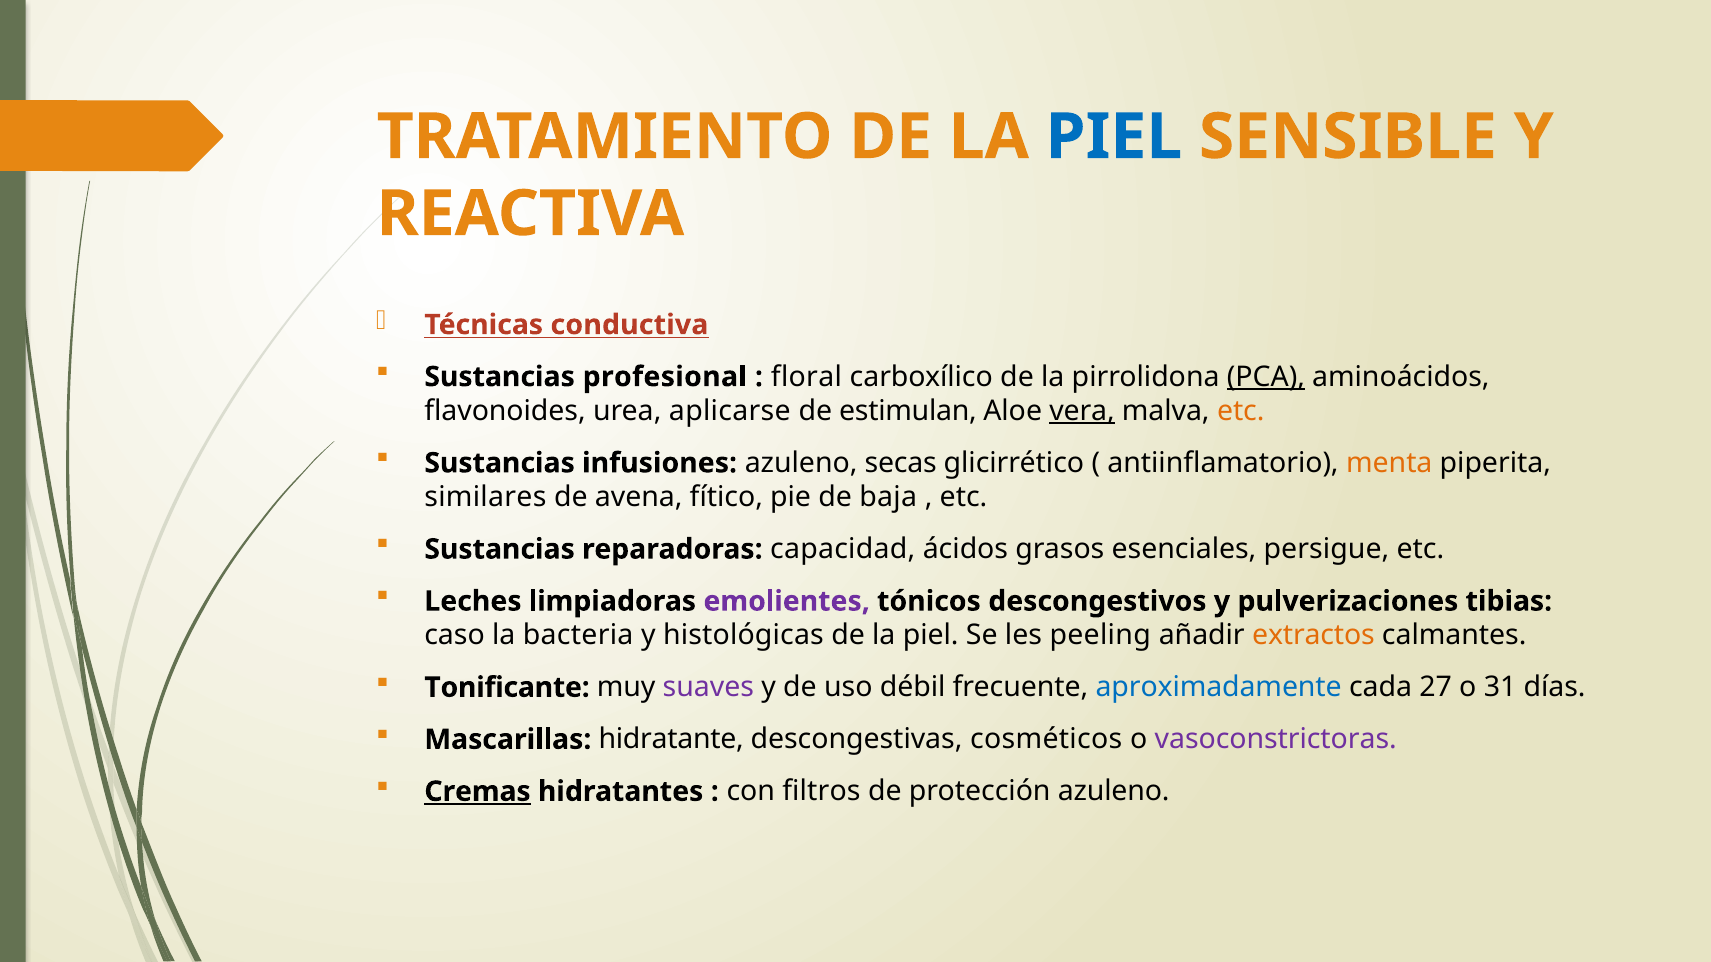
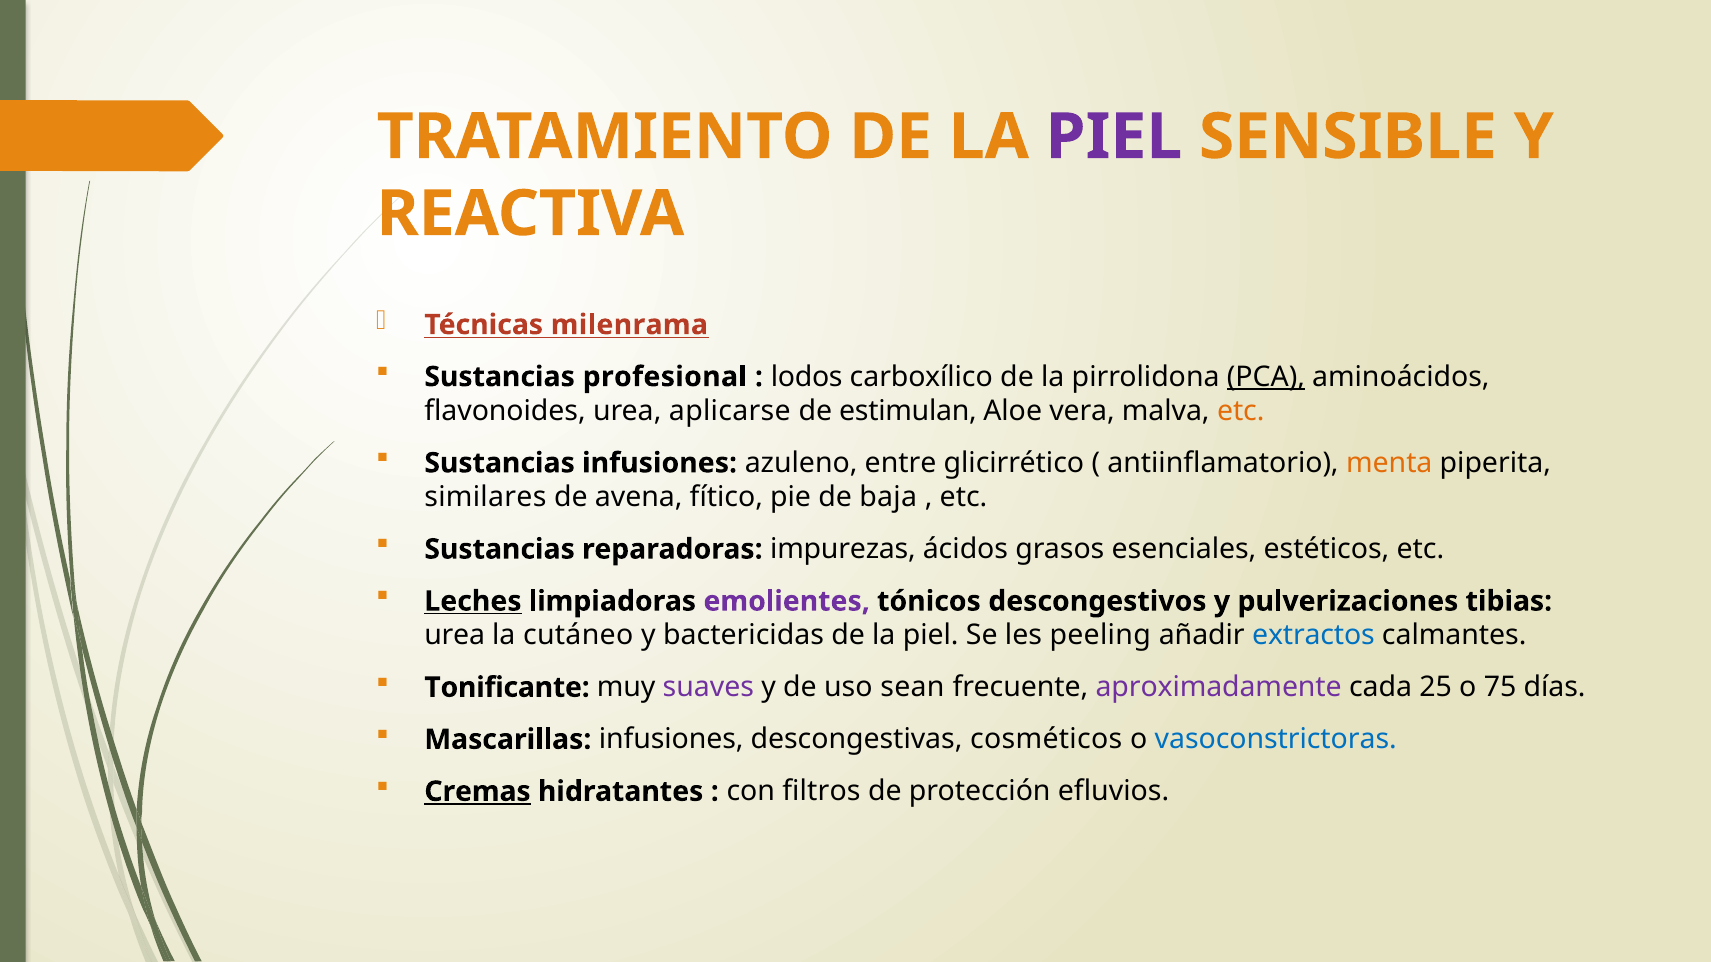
PIEL at (1114, 137) colour: blue -> purple
conductiva: conductiva -> milenrama
floral: floral -> lodos
vera underline: present -> none
secas: secas -> entre
capacidad: capacidad -> impurezas
persigue: persigue -> estéticos
Leches underline: none -> present
caso at (455, 636): caso -> urea
bacteria: bacteria -> cutáneo
histológicas: histológicas -> bactericidas
extractos colour: orange -> blue
débil: débil -> sean
aproximadamente colour: blue -> purple
27: 27 -> 25
31: 31 -> 75
Mascarillas hidratante: hidratante -> infusiones
vasoconstrictoras colour: purple -> blue
protección azuleno: azuleno -> efluvios
